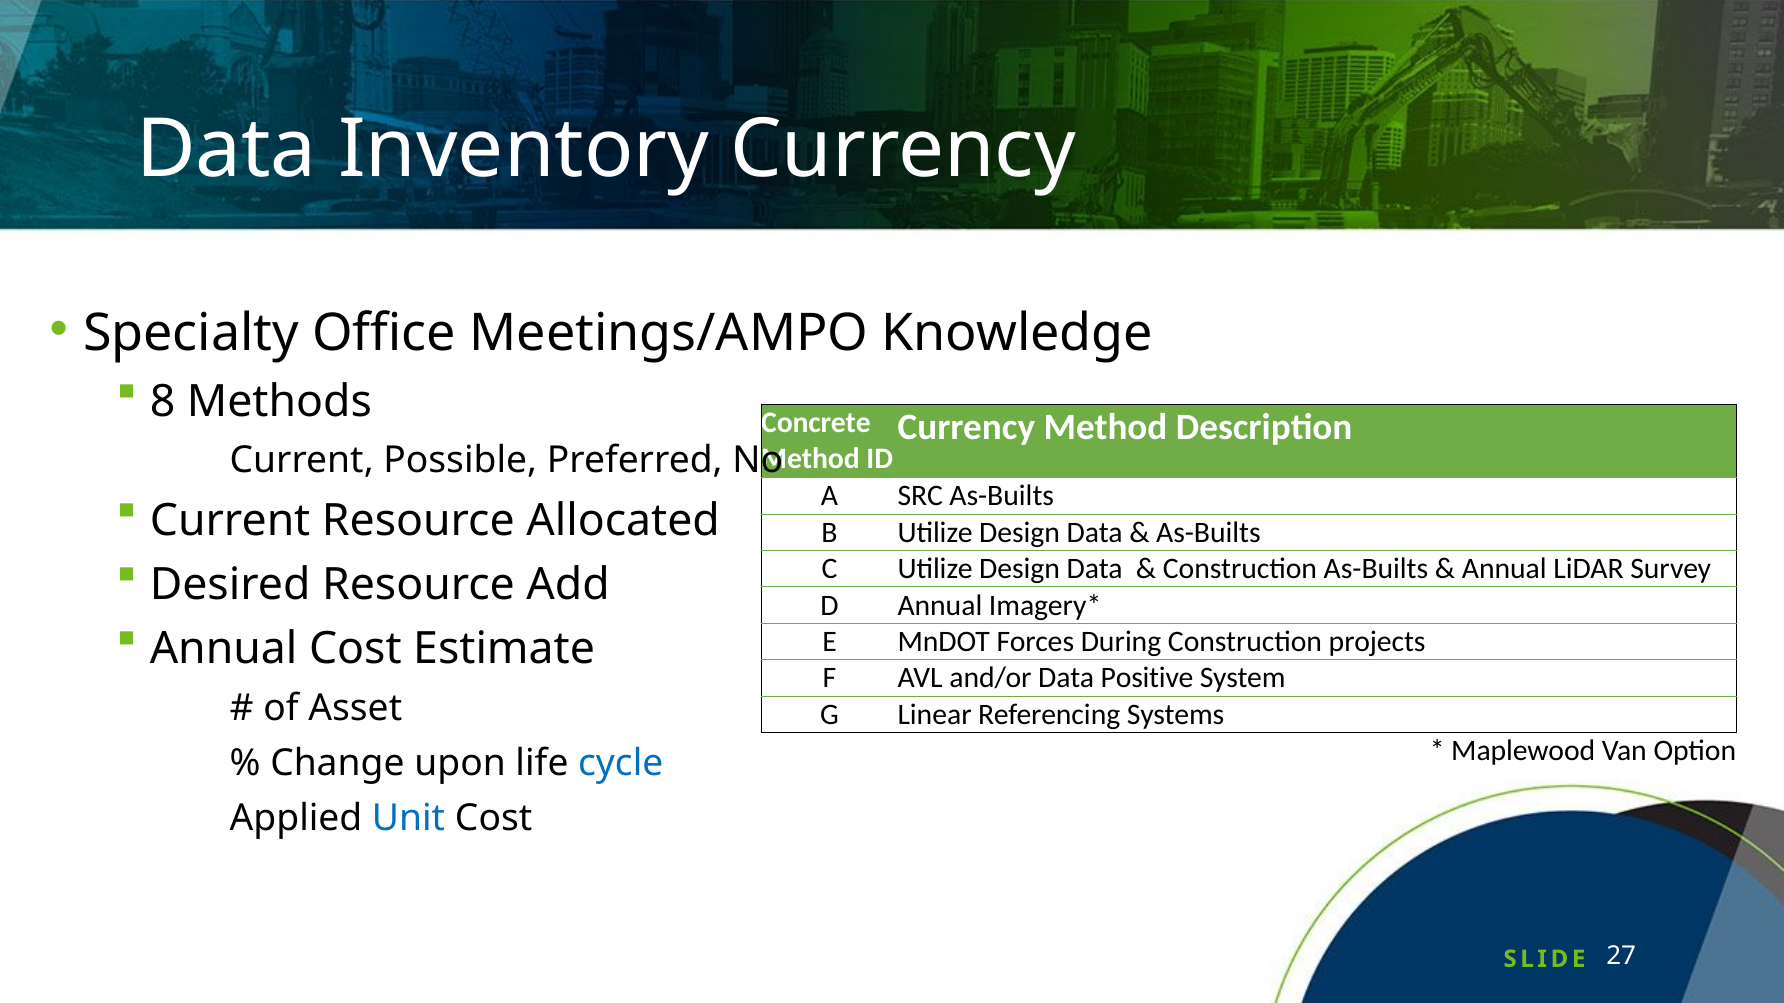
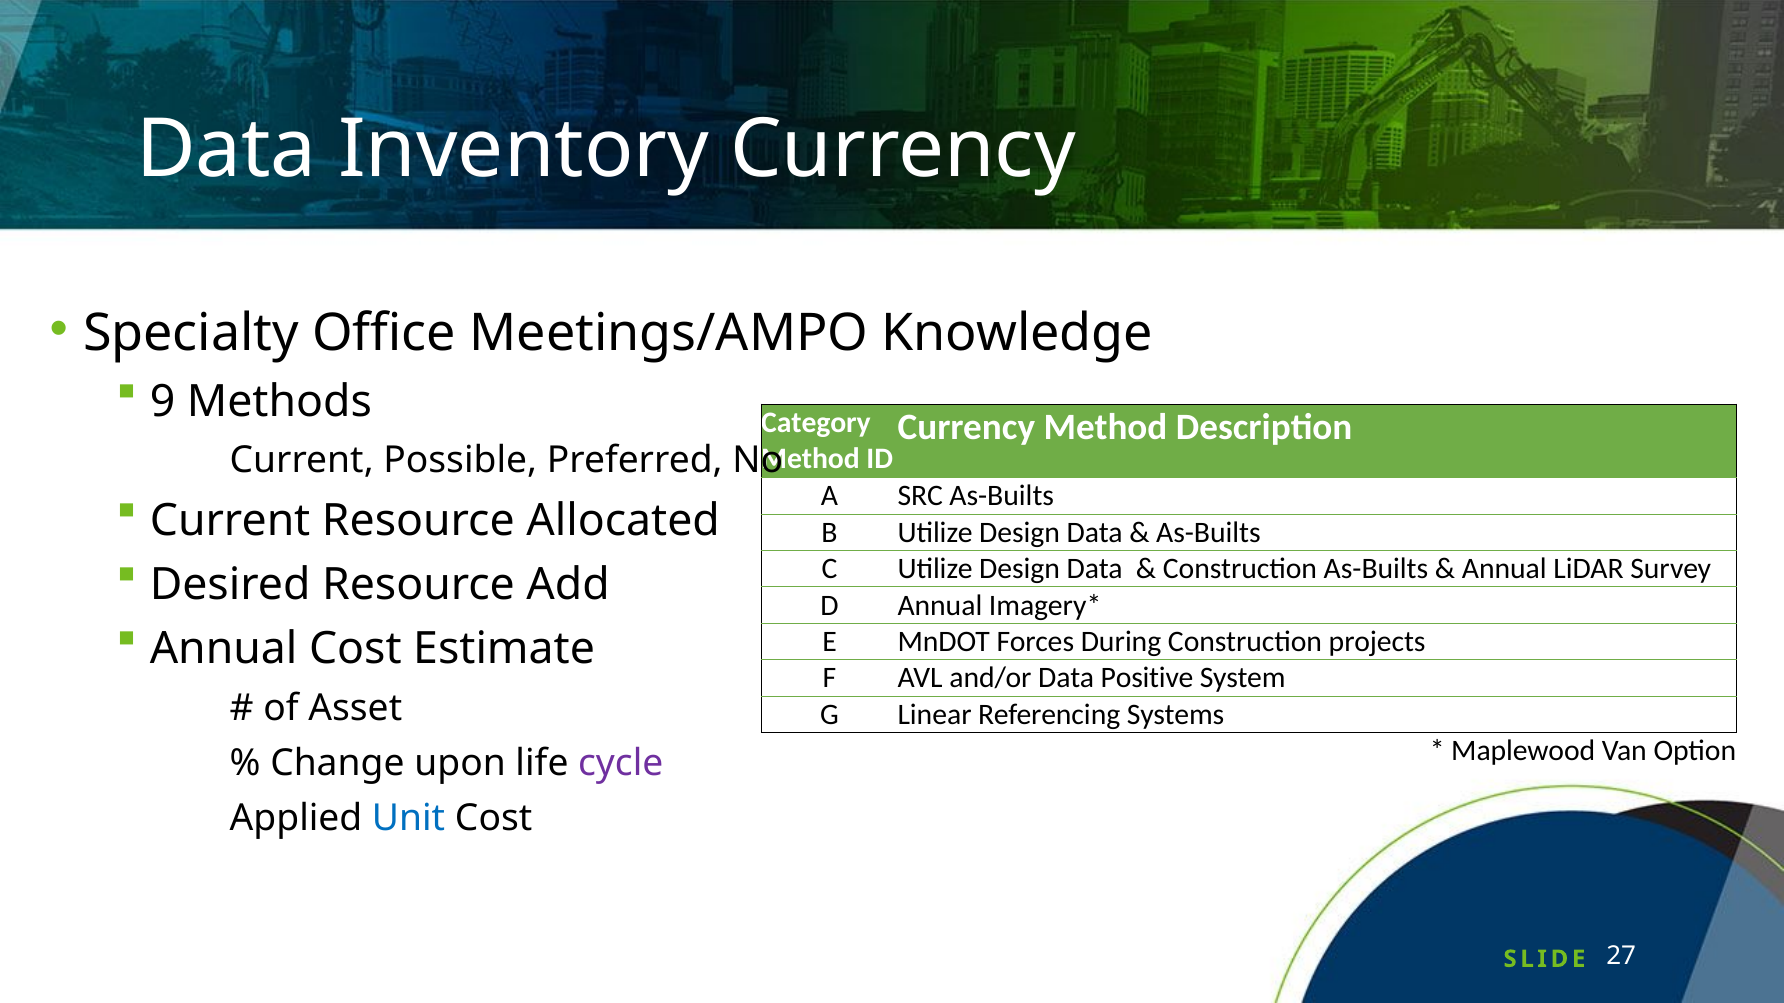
8: 8 -> 9
Concrete: Concrete -> Category
cycle colour: blue -> purple
